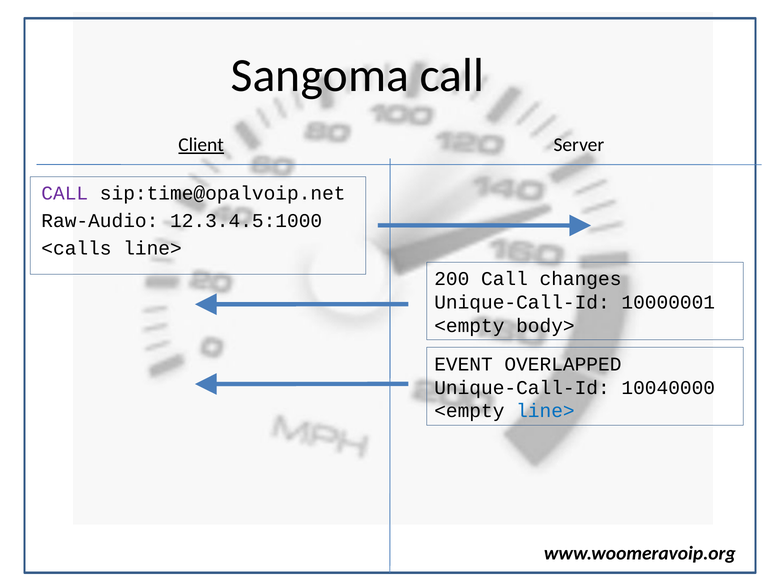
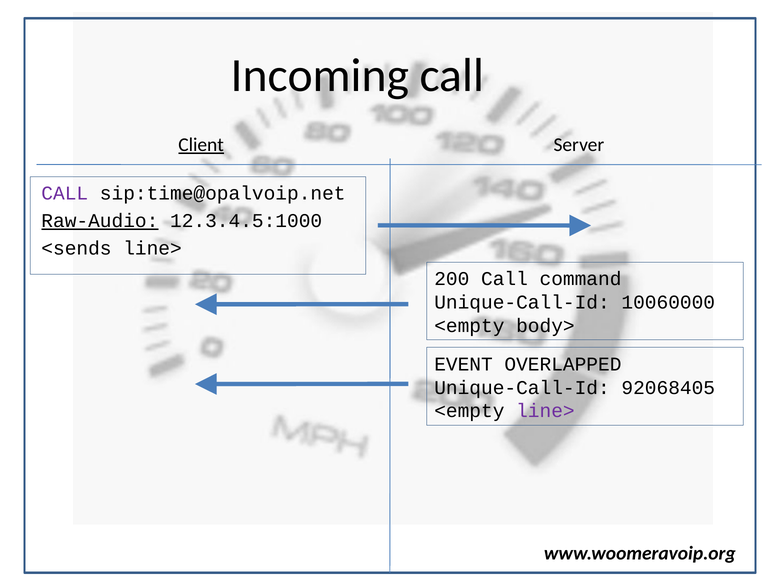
Sangoma: Sangoma -> Incoming
Raw-Audio underline: none -> present
<calls: <calls -> <sends
changes: changes -> command
10000001: 10000001 -> 10060000
10040000: 10040000 -> 92068405
line> at (545, 411) colour: blue -> purple
